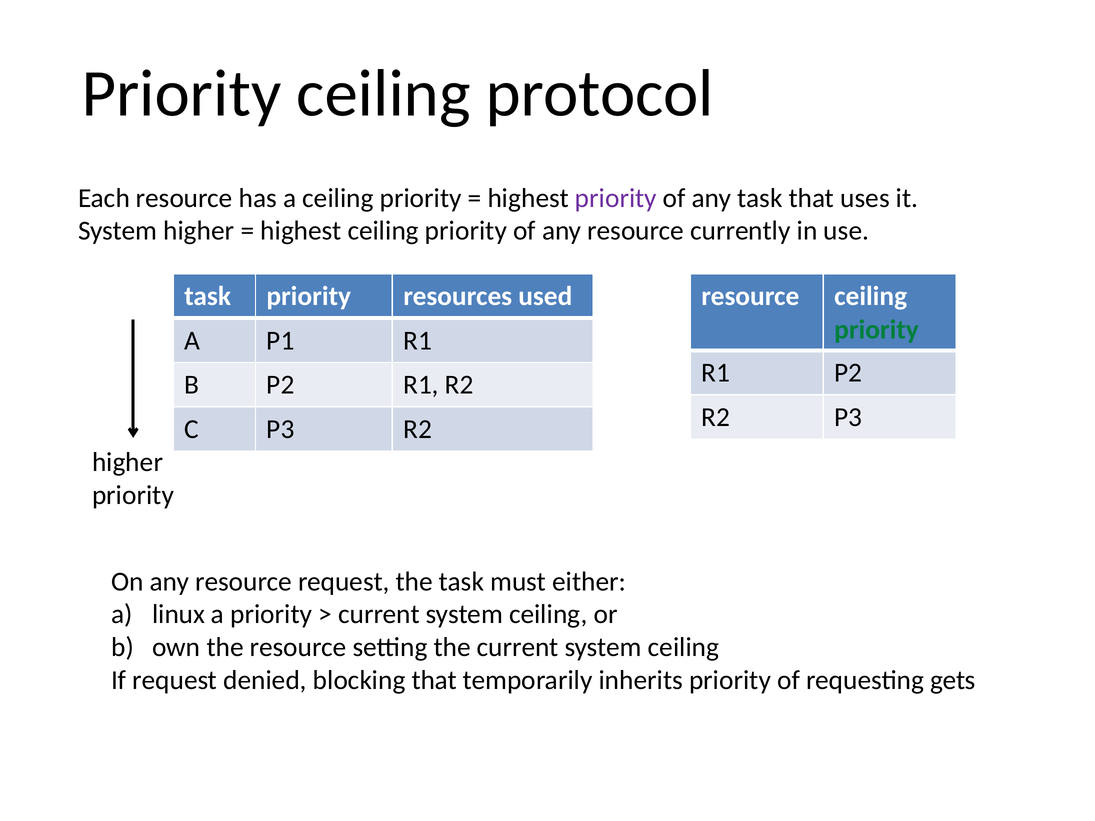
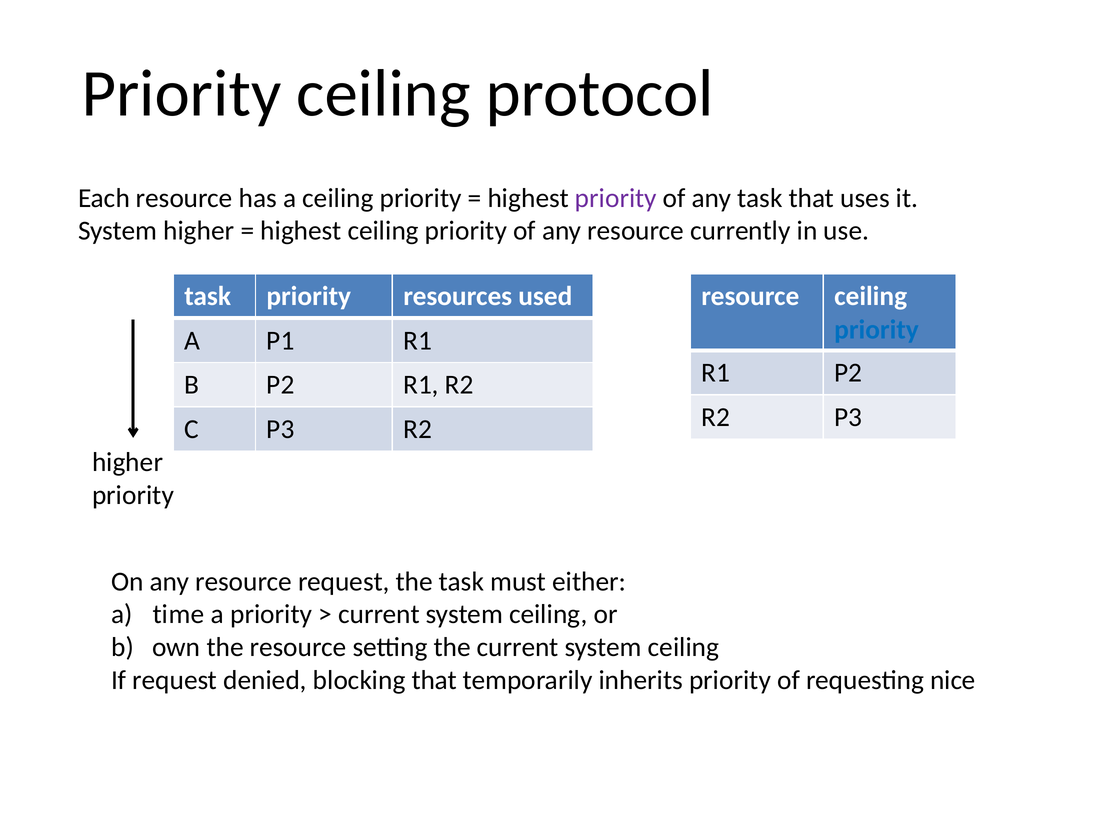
priority at (877, 330) colour: green -> blue
linux: linux -> time
gets: gets -> nice
